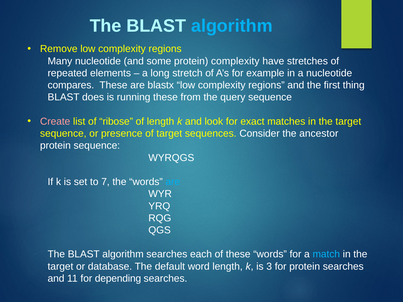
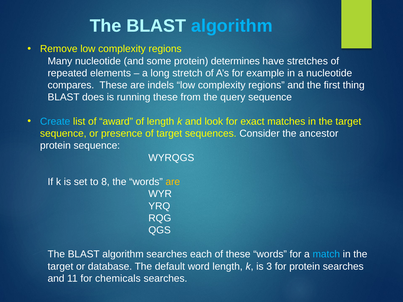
protein complexity: complexity -> determines
blastx: blastx -> indels
Create colour: pink -> light blue
ribose: ribose -> award
7: 7 -> 8
are at (173, 182) colour: light blue -> yellow
depending: depending -> chemicals
